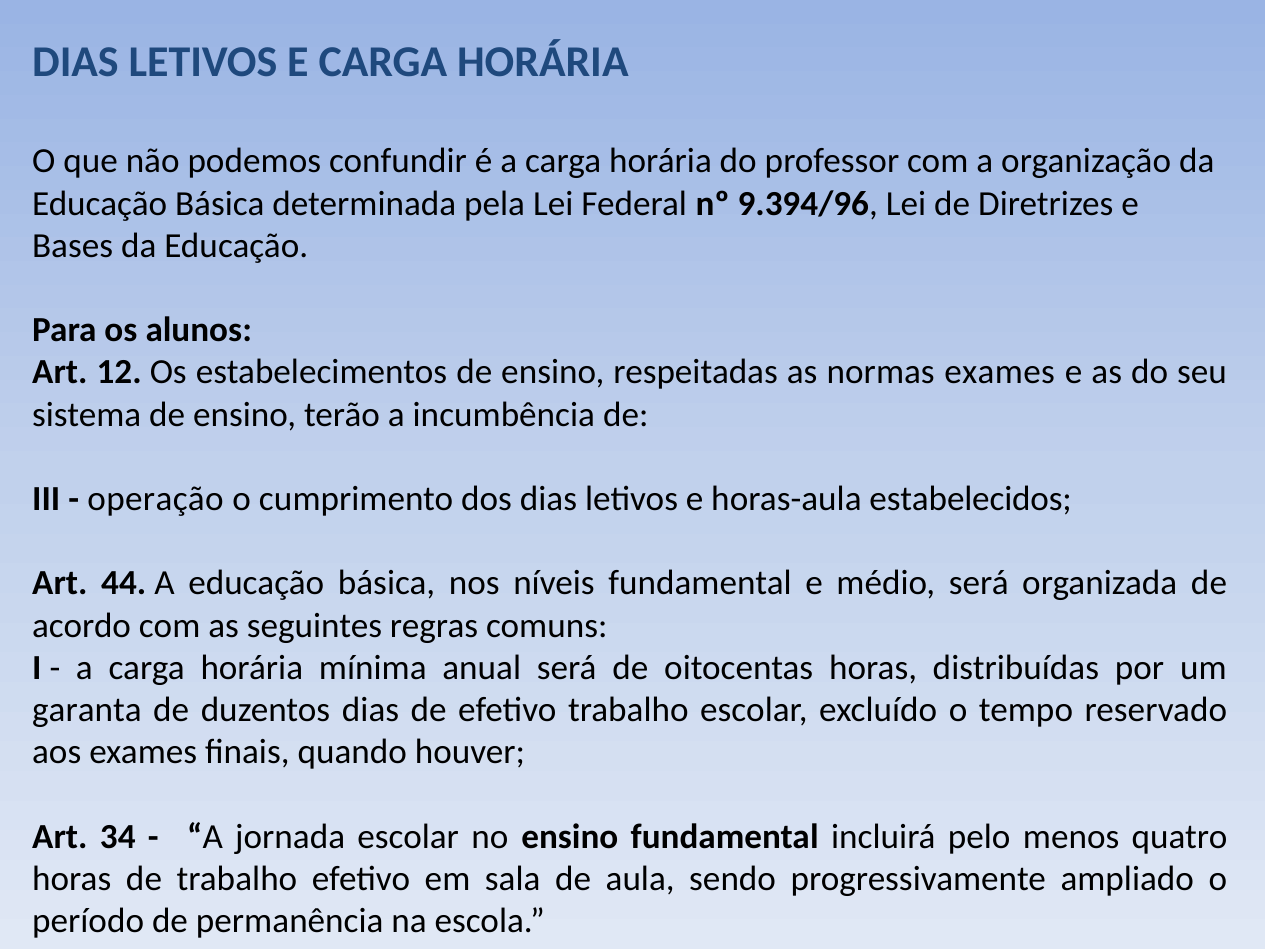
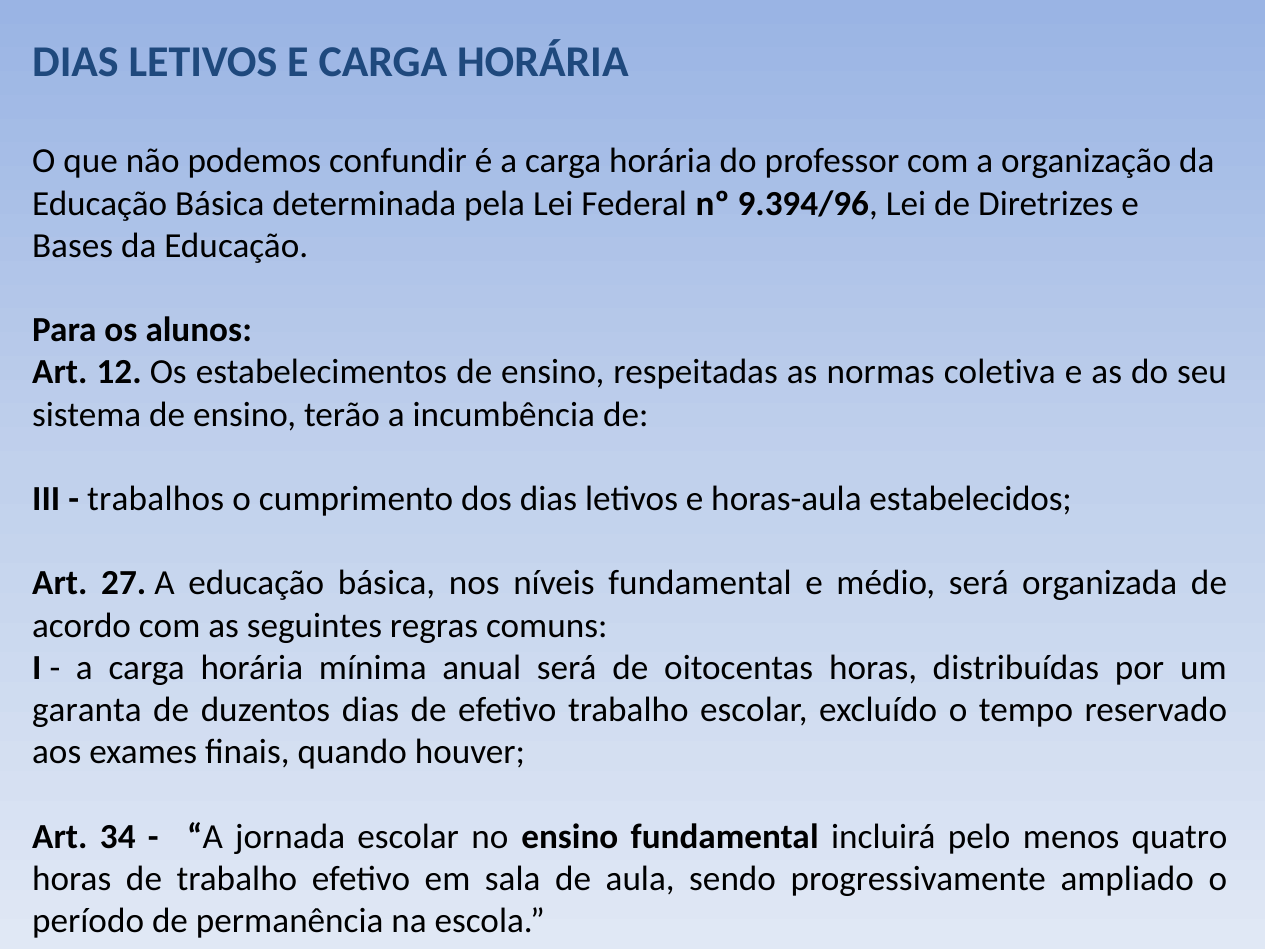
normas exames: exames -> coletiva
operação: operação -> trabalhos
44: 44 -> 27
